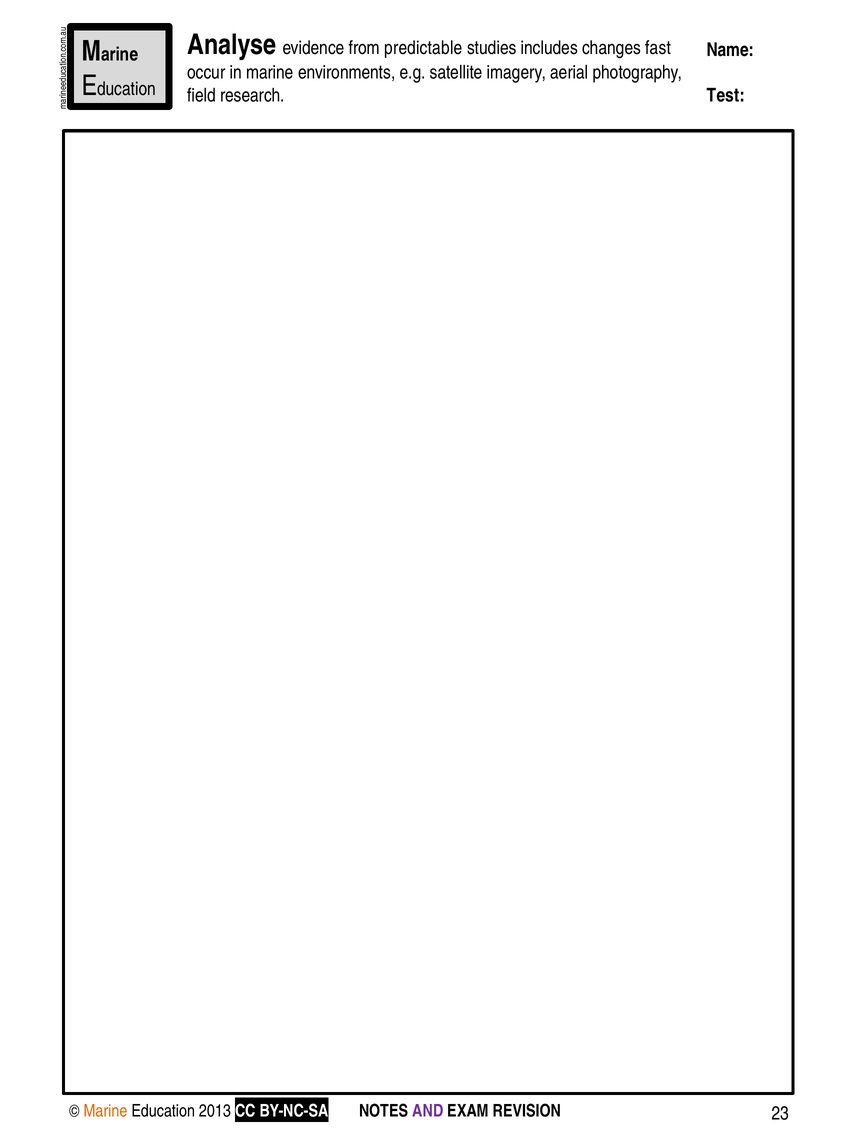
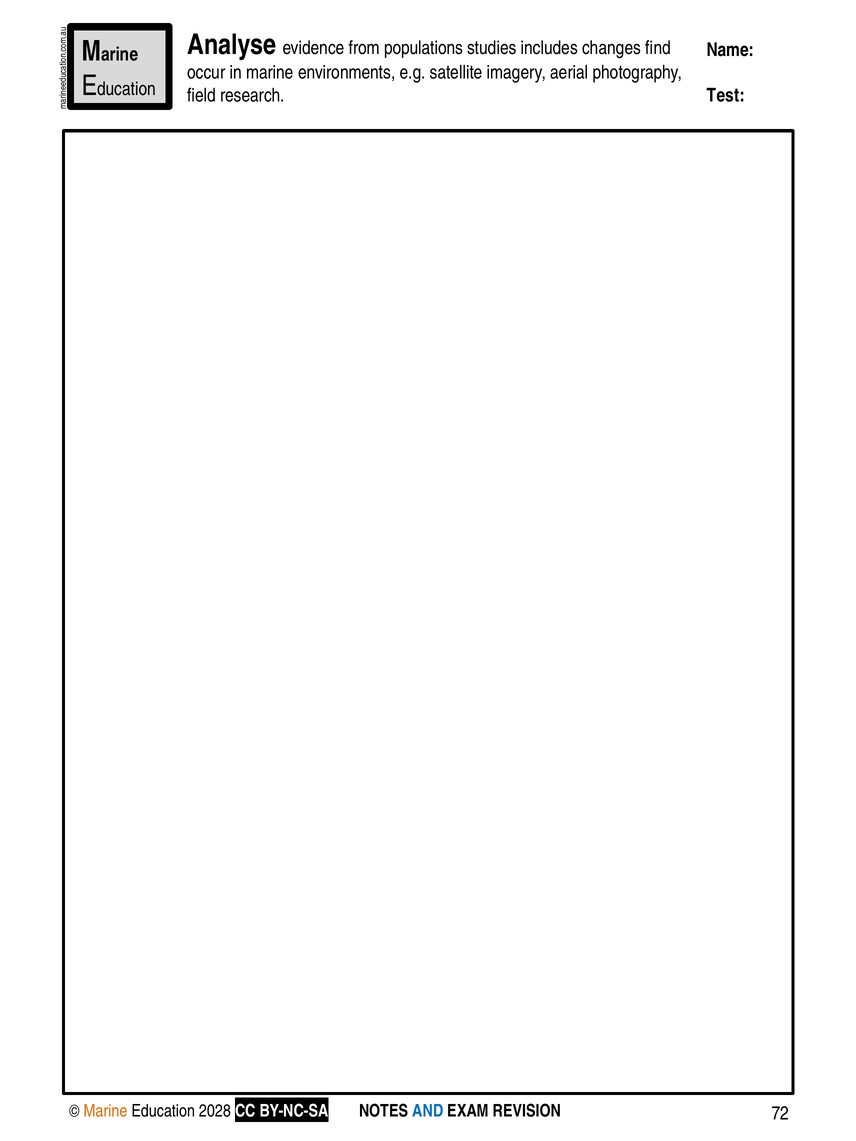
predictable: predictable -> populations
fast: fast -> find
2013: 2013 -> 2028
23: 23 -> 72
AND colour: purple -> blue
